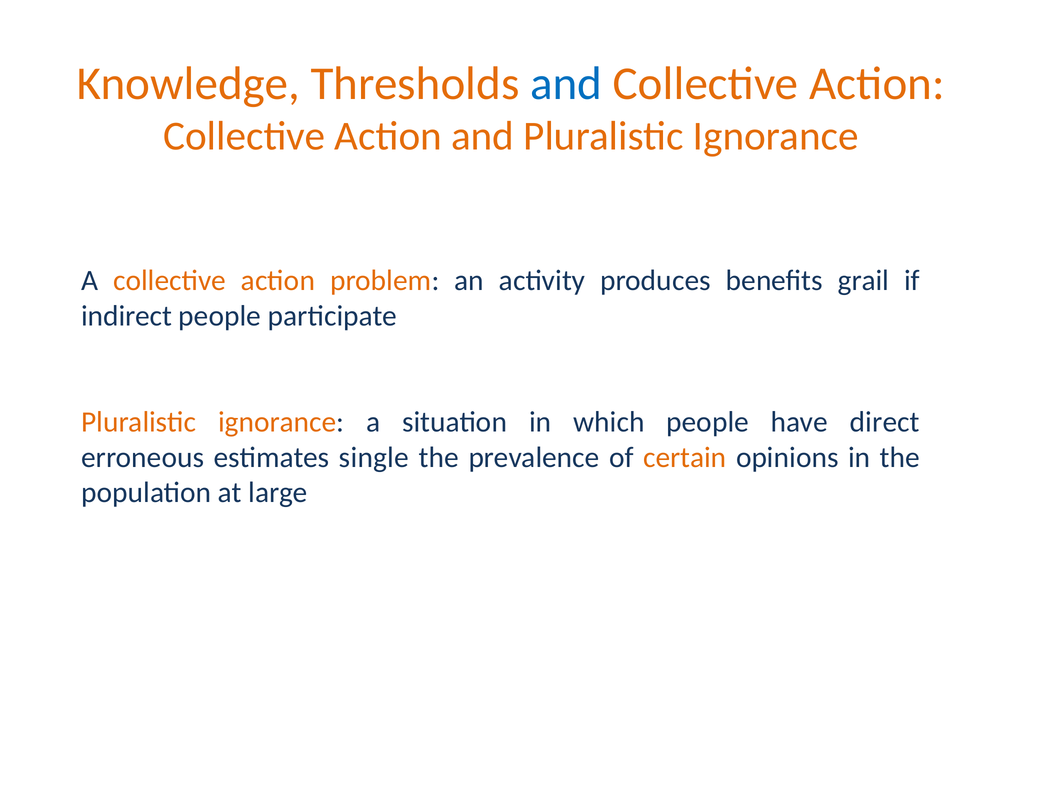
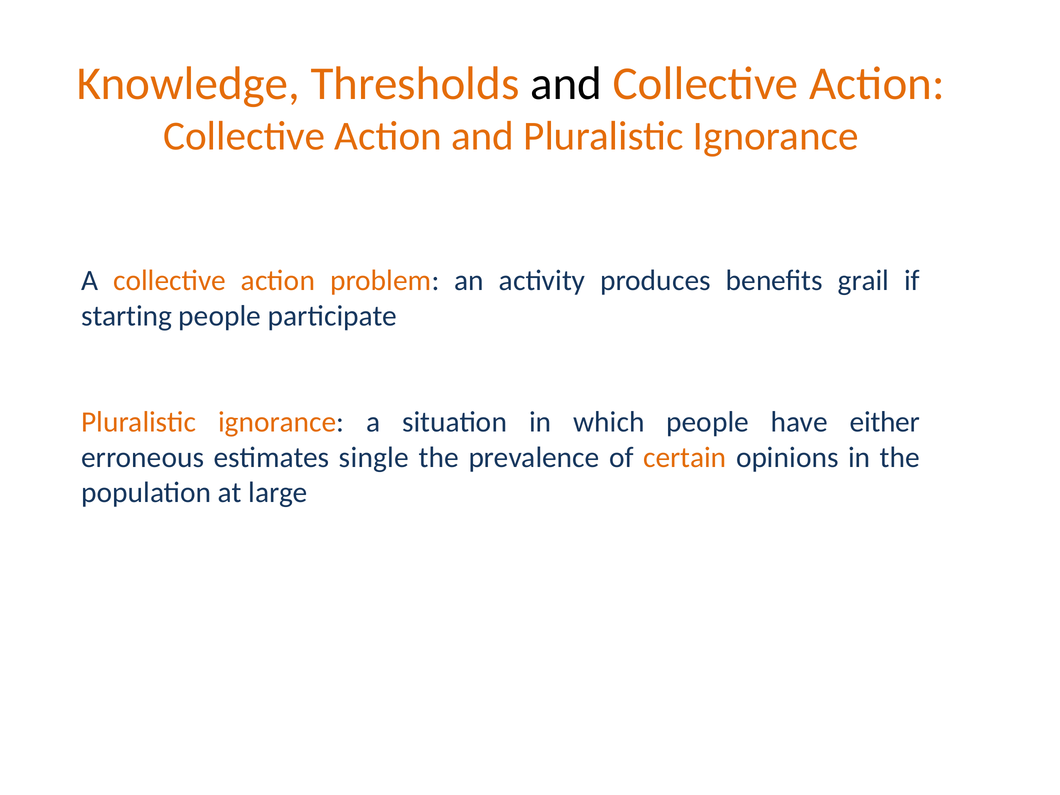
and at (566, 84) colour: blue -> black
indirect: indirect -> starting
direct: direct -> either
